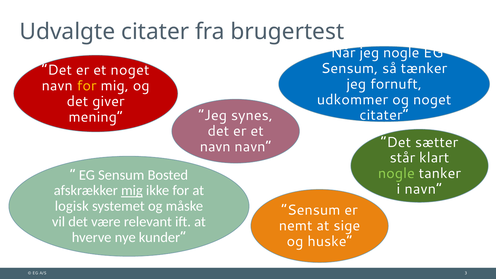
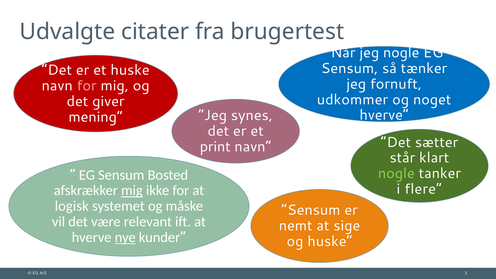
et noget: noget -> huske
for at (87, 86) colour: yellow -> pink
citater at (384, 115): citater -> hverve
navn at (215, 147): navn -> print
i navn: navn -> flere
nye underline: none -> present
